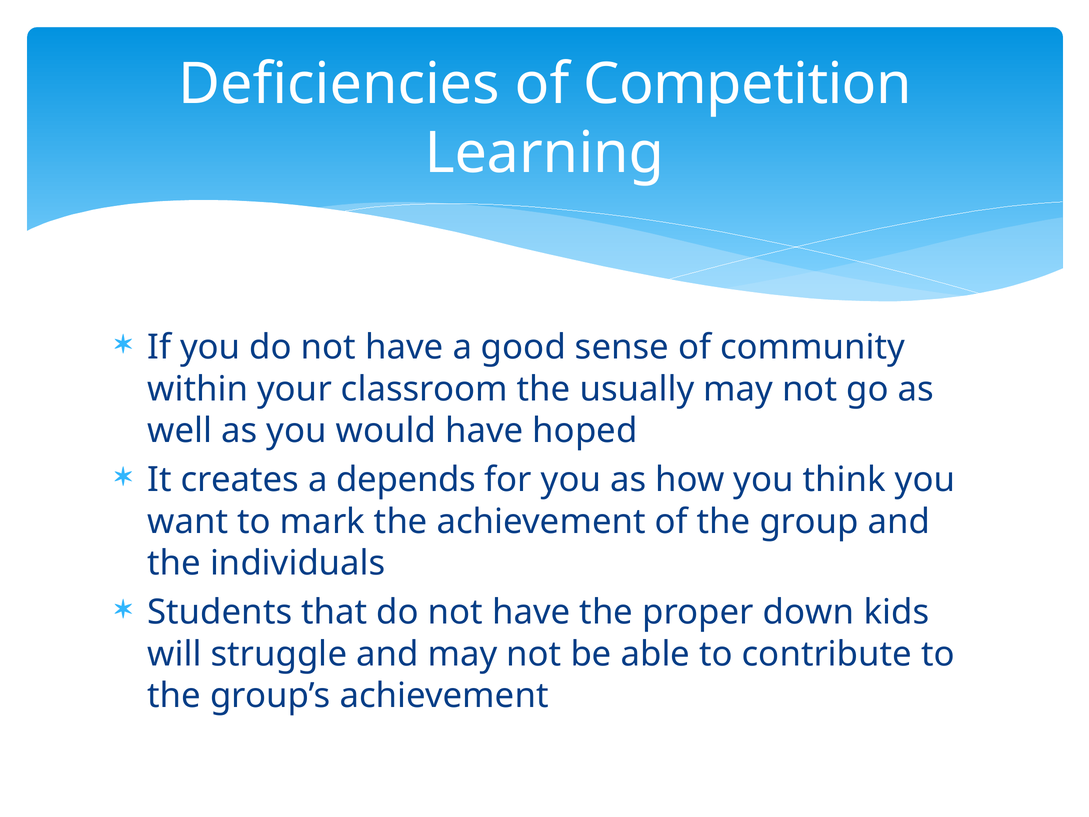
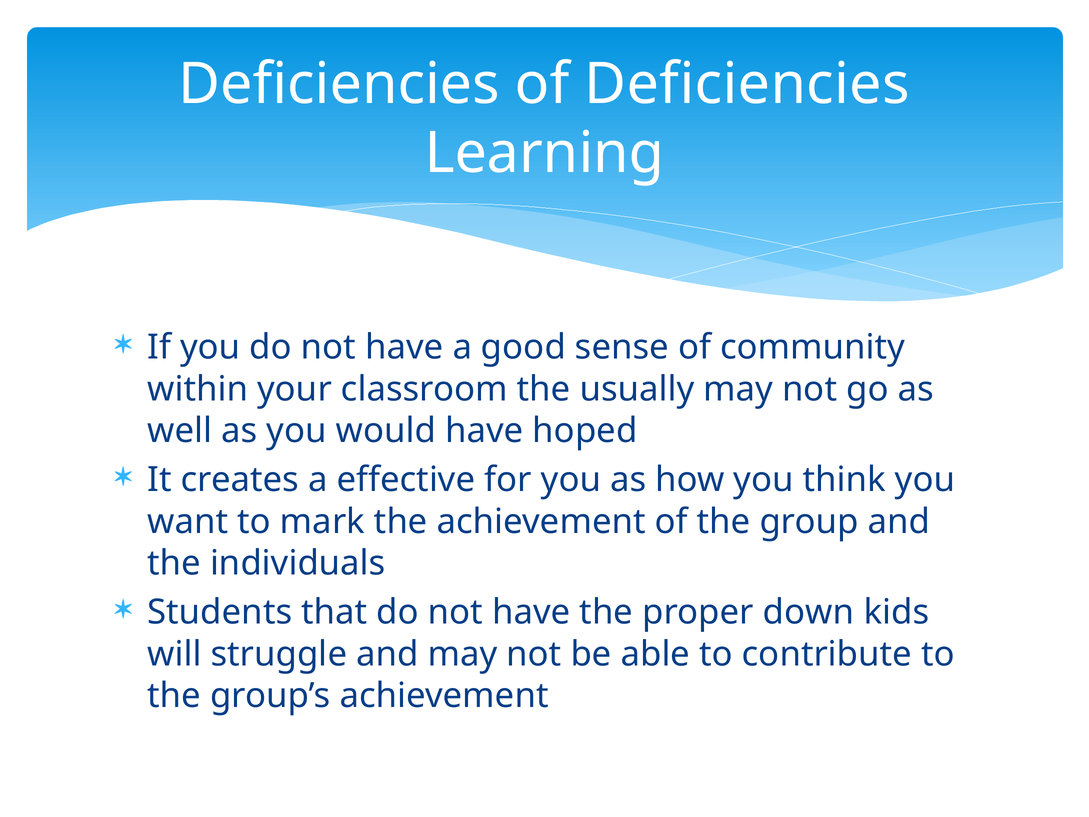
of Competition: Competition -> Deficiencies
depends: depends -> effective
